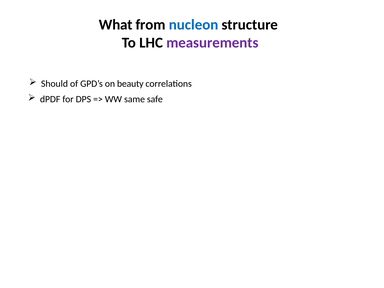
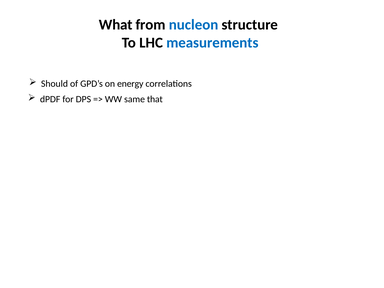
measurements colour: purple -> blue
beauty: beauty -> energy
safe: safe -> that
